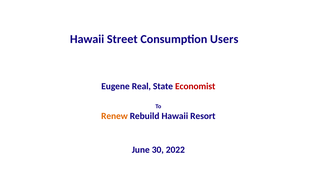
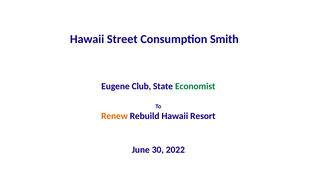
Users: Users -> Smith
Real: Real -> Club
Economist colour: red -> green
